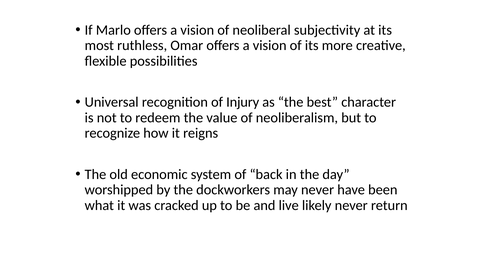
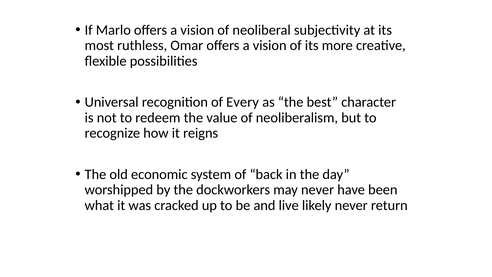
Injury: Injury -> Every
